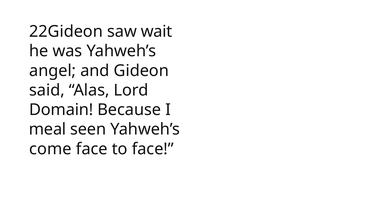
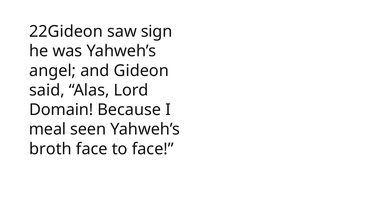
wait: wait -> sign
come: come -> broth
